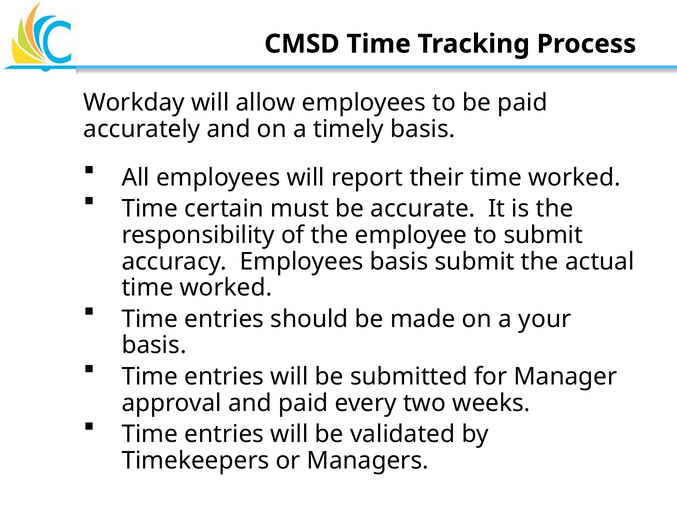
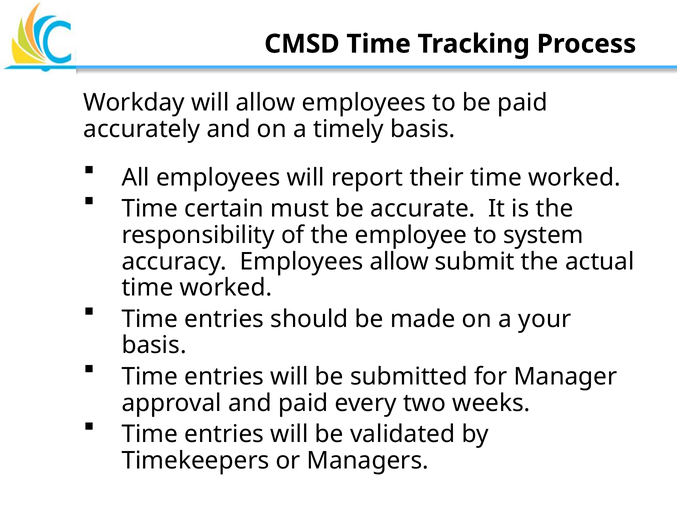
to submit: submit -> system
Employees basis: basis -> allow
